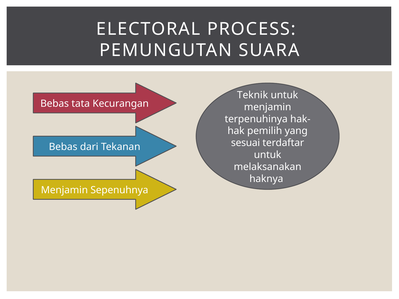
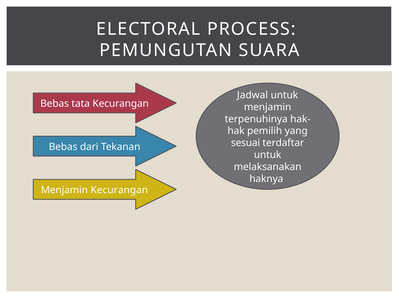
Teknik: Teknik -> Jadwal
Menjamin Sepenuhnya: Sepenuhnya -> Kecurangan
